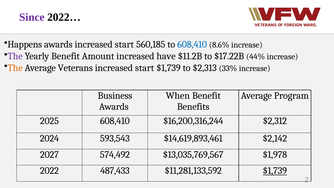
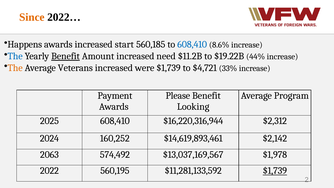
Since colour: purple -> orange
The at (15, 56) colour: purple -> blue
Benefit at (66, 56) underline: none -> present
have: have -> need
$17.22B: $17.22B -> $19.22B
start at (145, 68): start -> were
$2,313: $2,313 -> $4,721
Business: Business -> Payment
When: When -> Please
Benefits: Benefits -> Looking
$16,200,316,244: $16,200,316,244 -> $16,220,316,944
593,543: 593,543 -> 160,252
2027: 2027 -> 2063
$13,035,769,567: $13,035,769,567 -> $13,037,169,567
487,433: 487,433 -> 560,195
